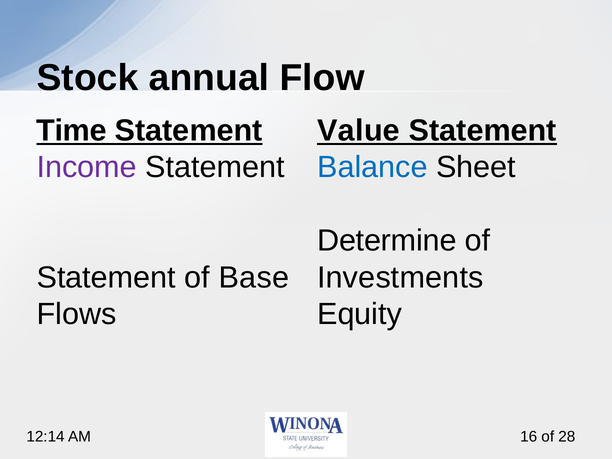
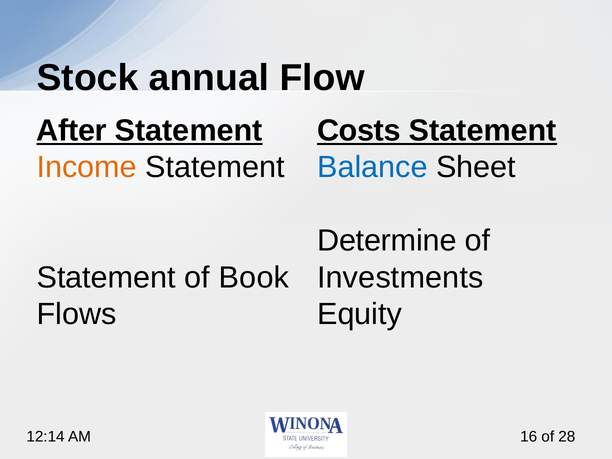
Time: Time -> After
Value: Value -> Costs
Income colour: purple -> orange
Base: Base -> Book
